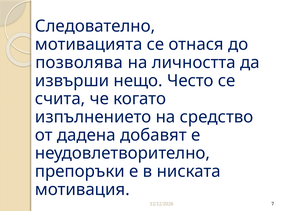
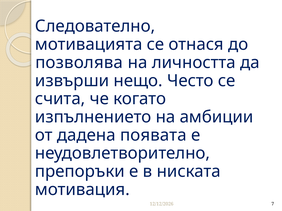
средство: средство -> амбиции
добавят: добавят -> появата
